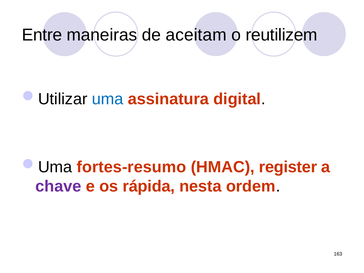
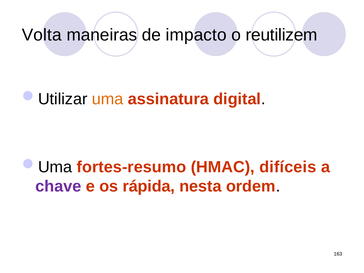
Entre: Entre -> Volta
aceitam: aceitam -> impacto
uma colour: blue -> orange
register: register -> difíceis
